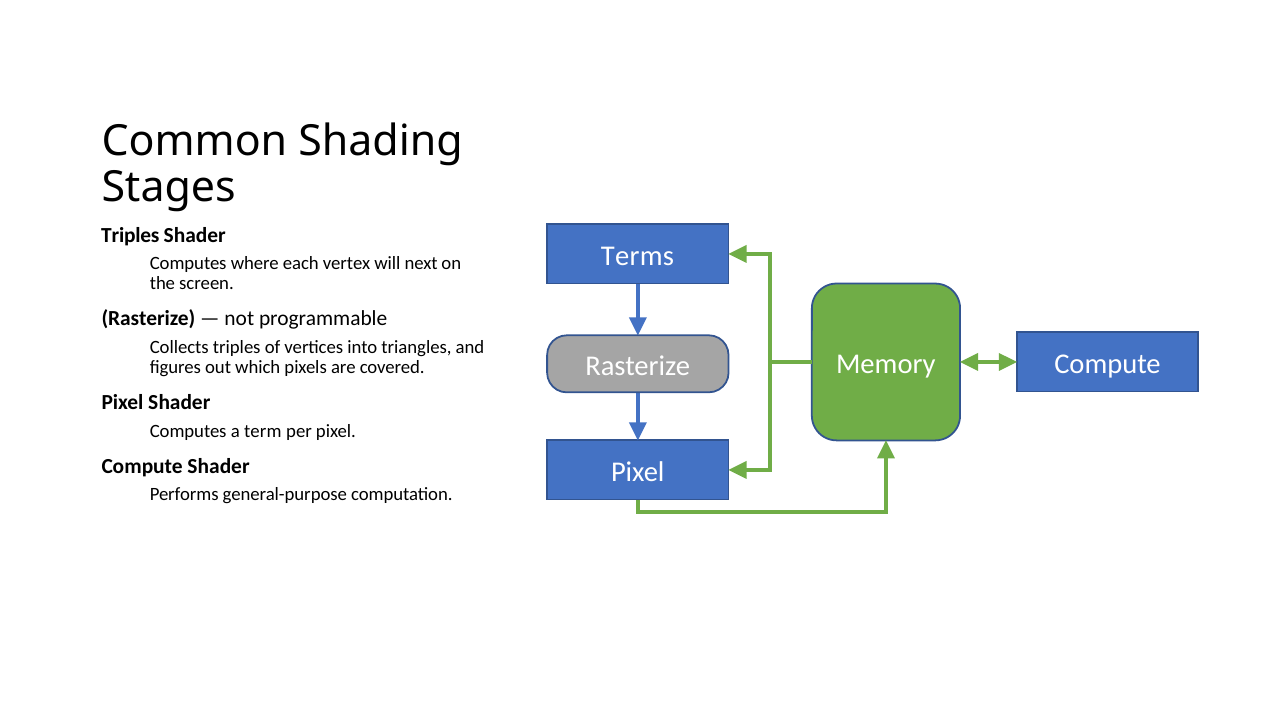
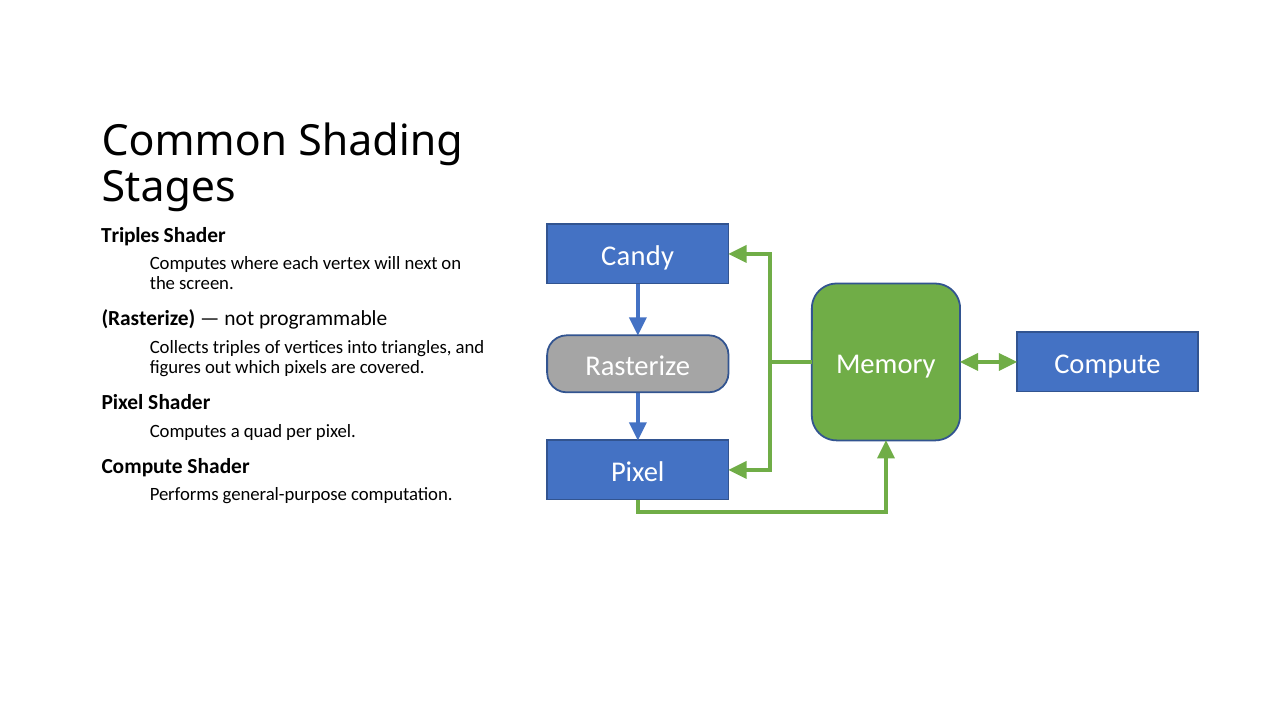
Terms: Terms -> Candy
term: term -> quad
